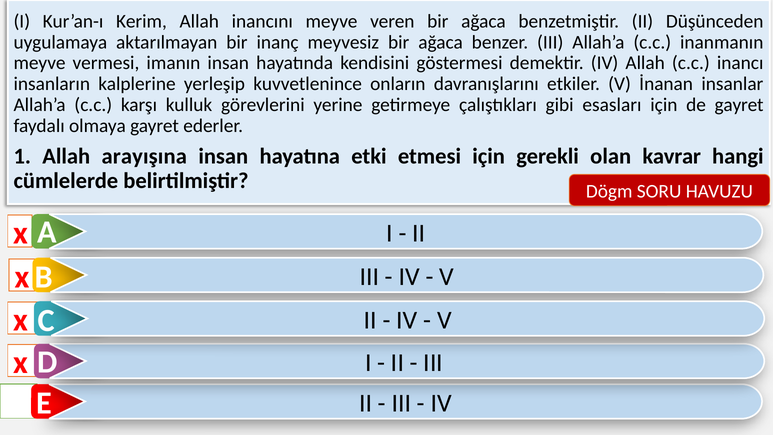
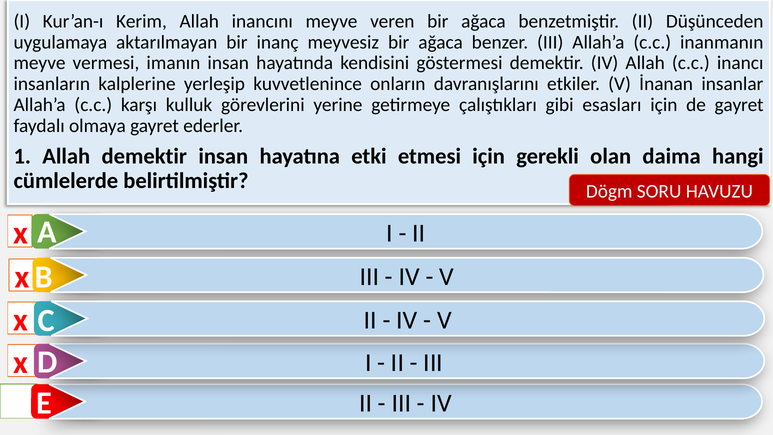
Allah arayışına: arayışına -> demektir
kavrar: kavrar -> daima
